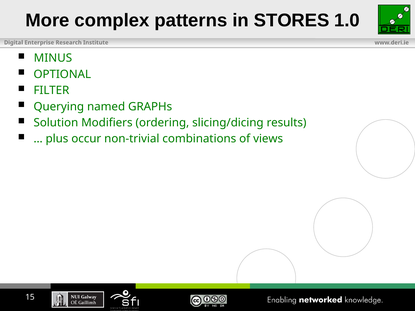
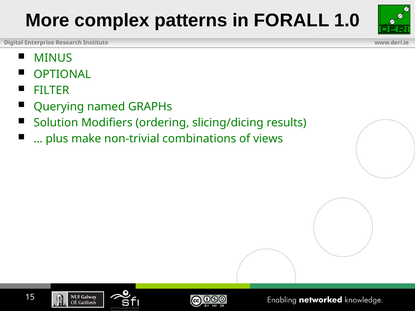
STORES: STORES -> FORALL
occur: occur -> make
